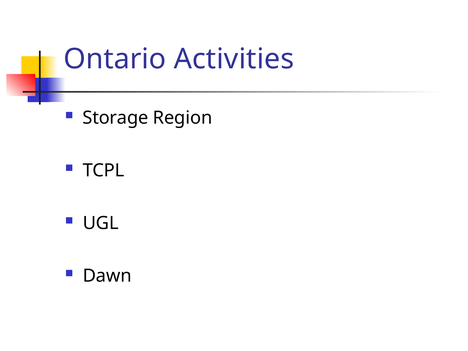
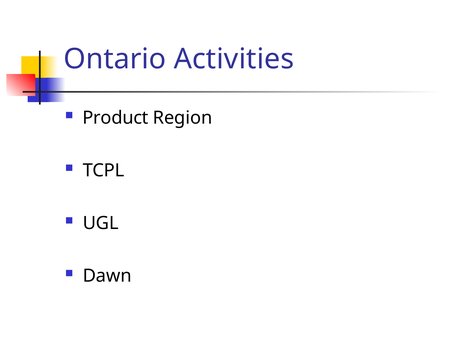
Storage: Storage -> Product
